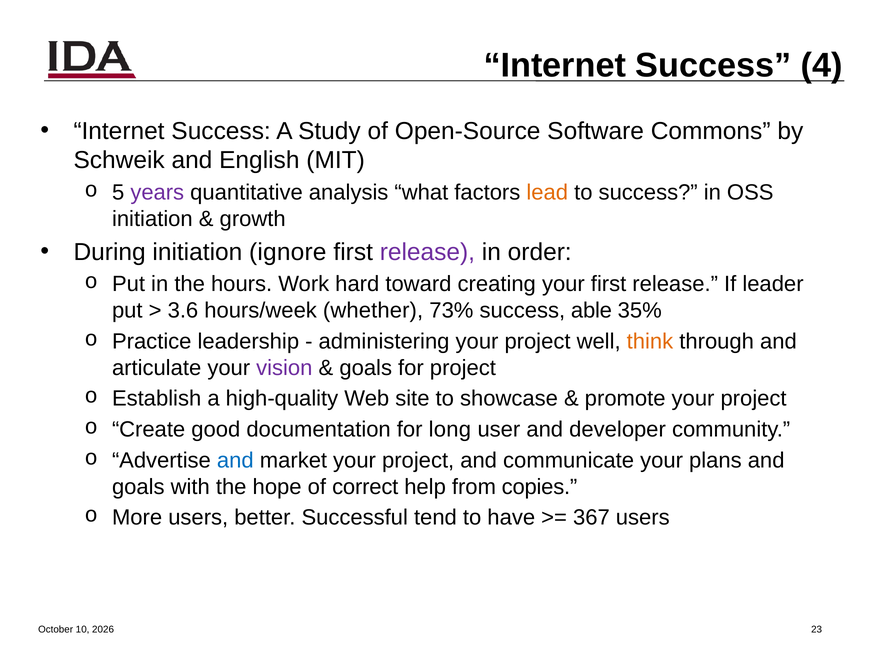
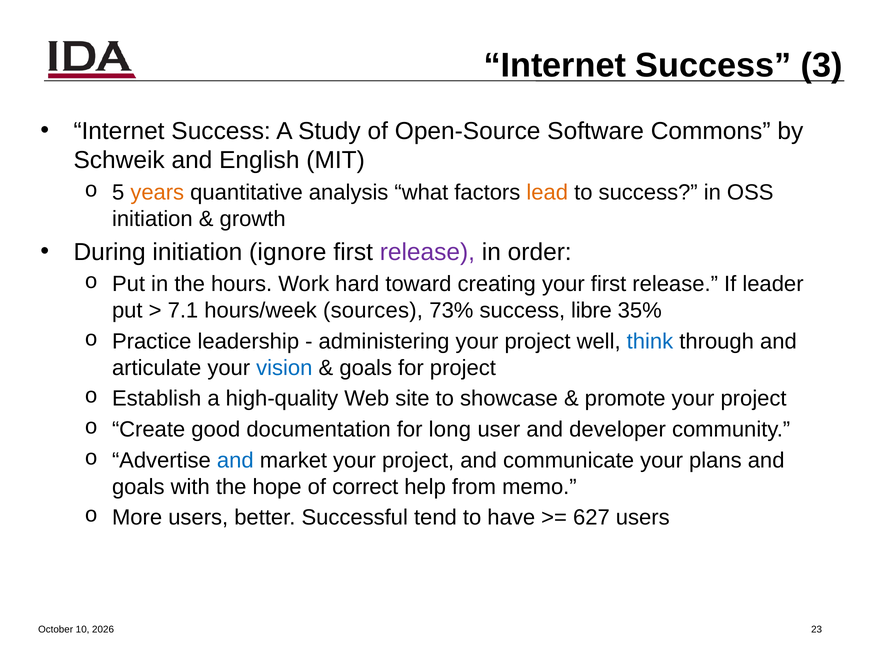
4: 4 -> 3
years colour: purple -> orange
3.6: 3.6 -> 7.1
whether: whether -> sources
able: able -> libre
think colour: orange -> blue
vision colour: purple -> blue
copies: copies -> memo
367: 367 -> 627
